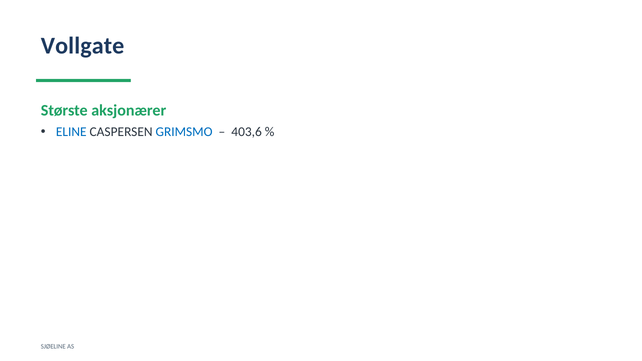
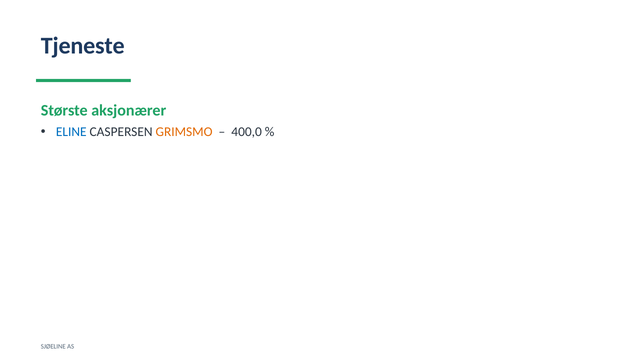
Vollgate: Vollgate -> Tjeneste
GRIMSMO colour: blue -> orange
403,6: 403,6 -> 400,0
